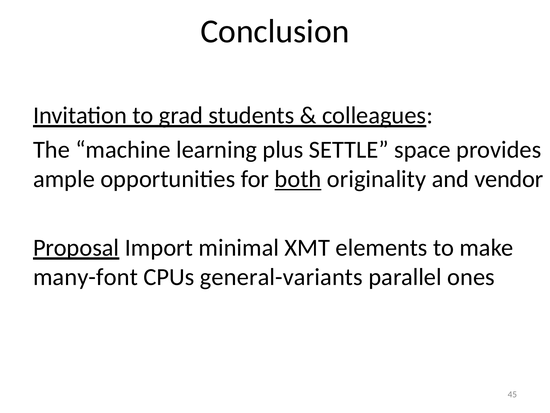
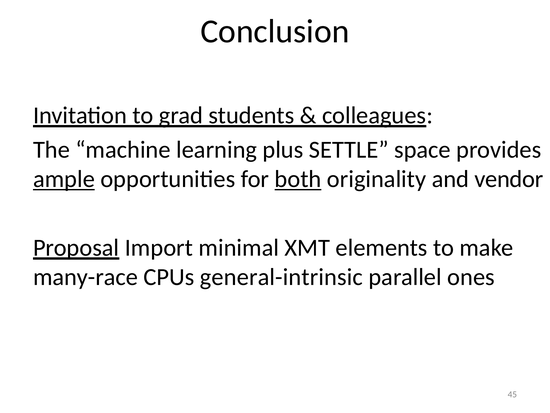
ample underline: none -> present
many-font: many-font -> many-race
general-variants: general-variants -> general-intrinsic
